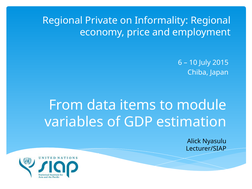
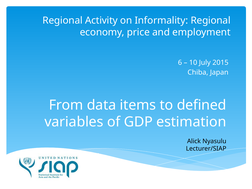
Private: Private -> Activity
module: module -> defined
